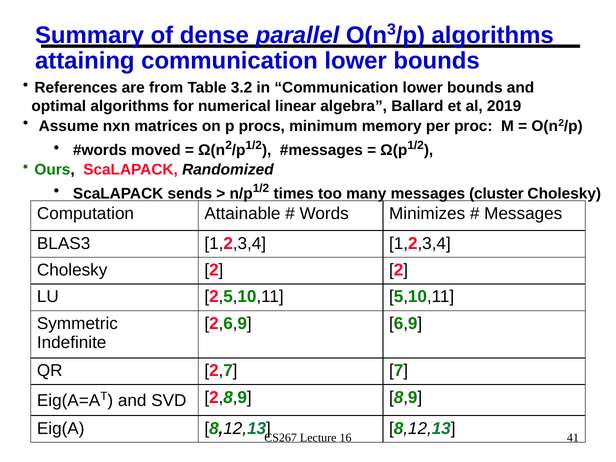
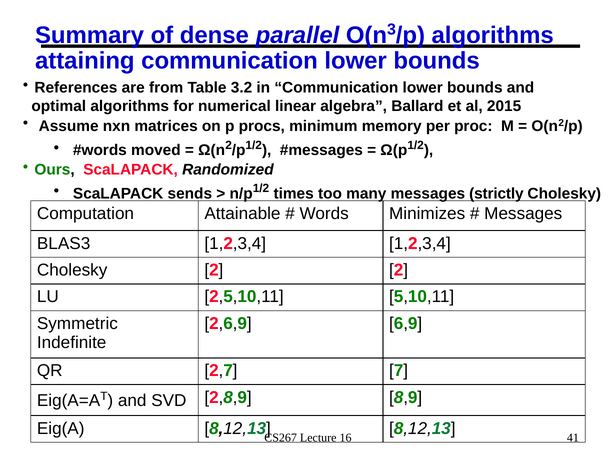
2019: 2019 -> 2015
cluster: cluster -> strictly
